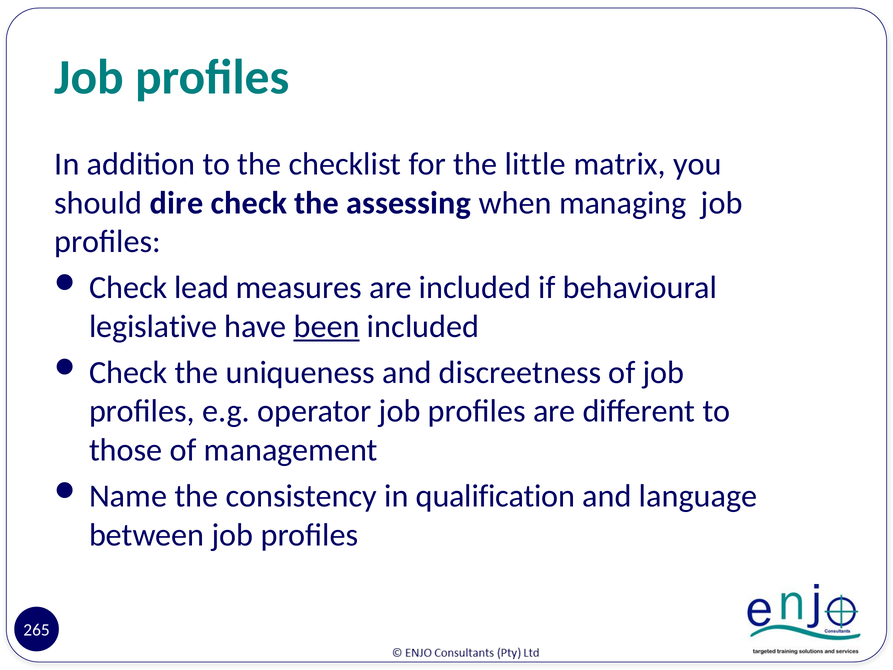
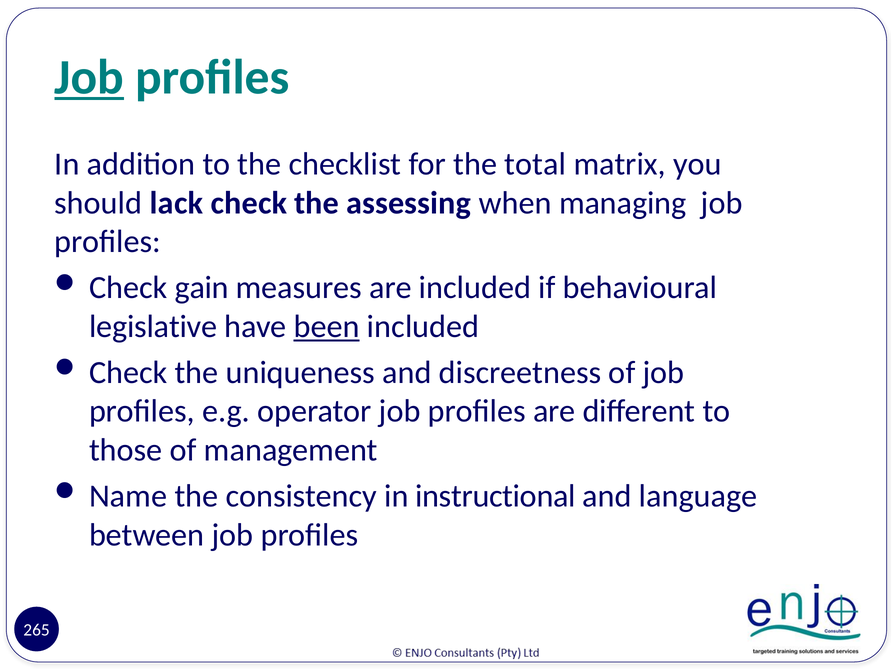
Job at (89, 77) underline: none -> present
little: little -> total
dire: dire -> lack
lead: lead -> gain
qualification: qualification -> instructional
